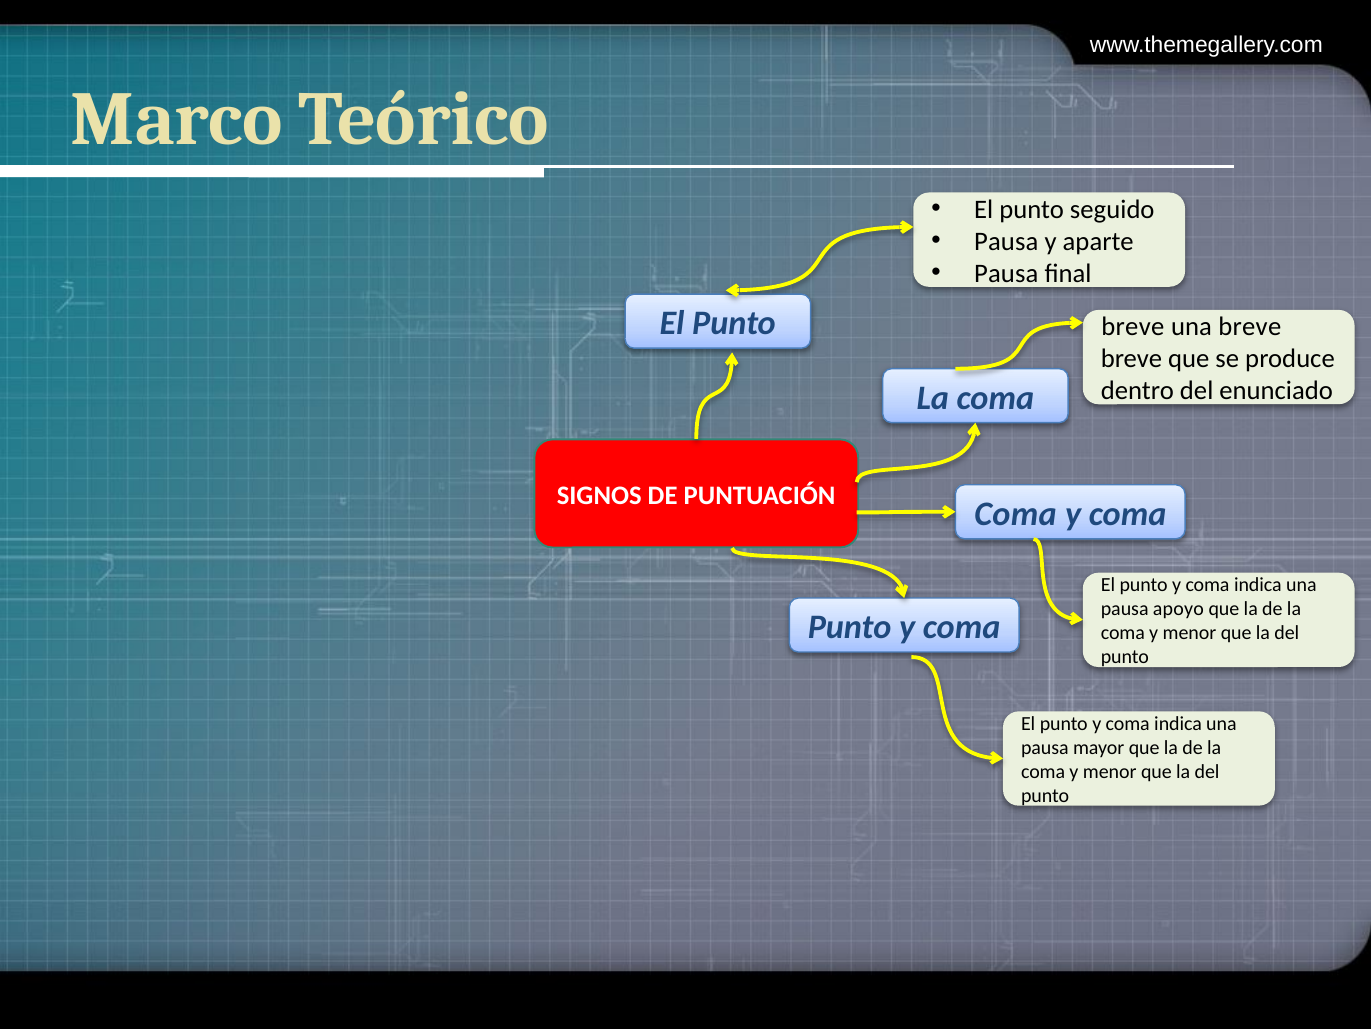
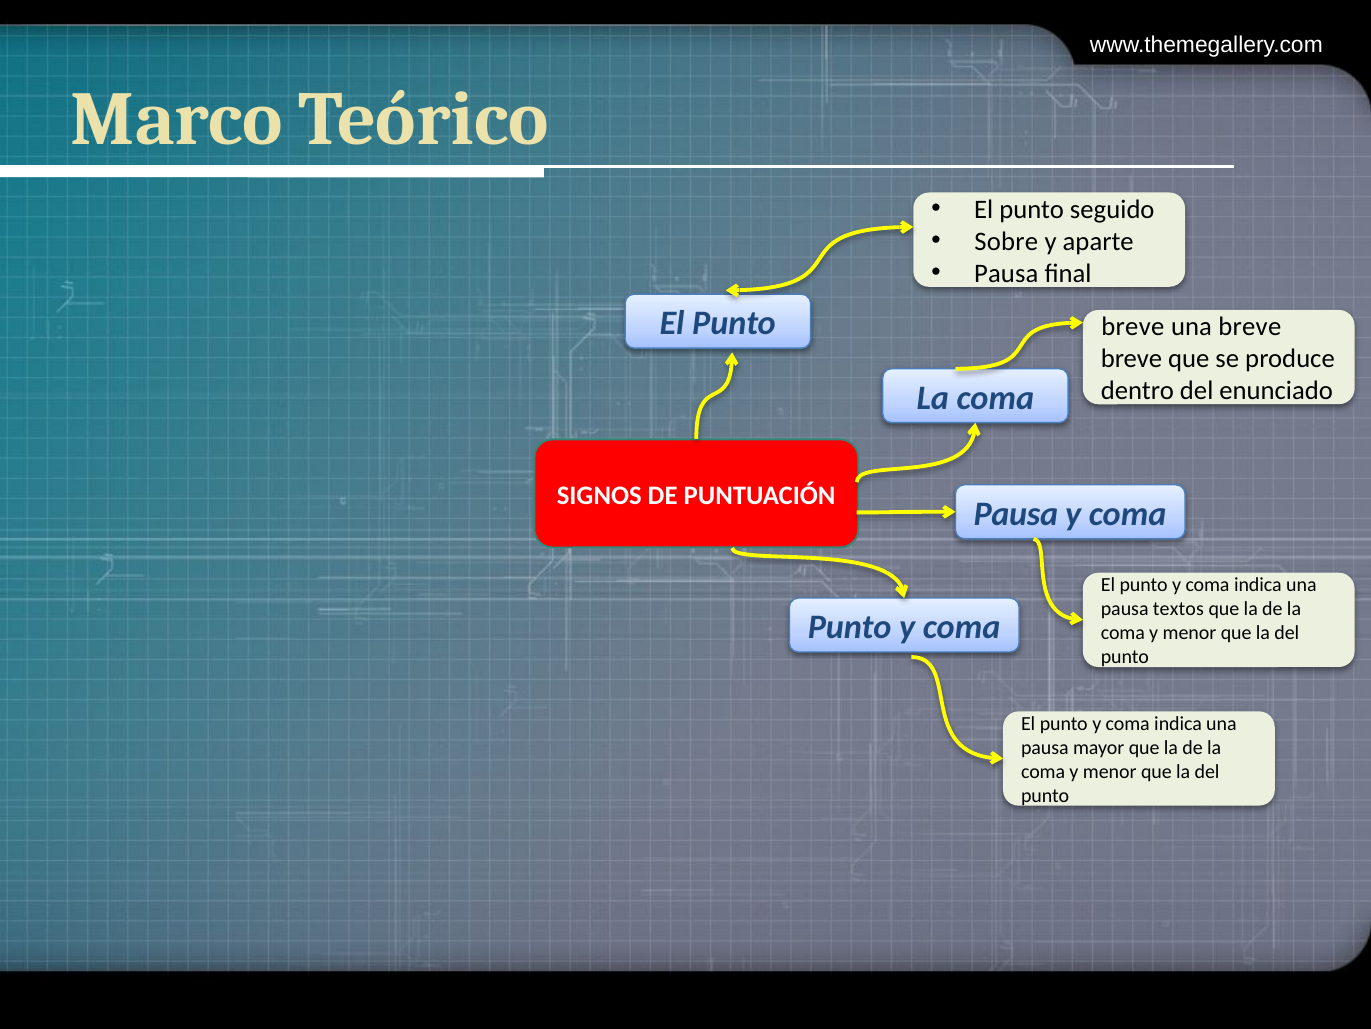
Pausa at (1006, 241): Pausa -> Sobre
Coma at (1015, 514): Coma -> Pausa
apoyo: apoyo -> textos
